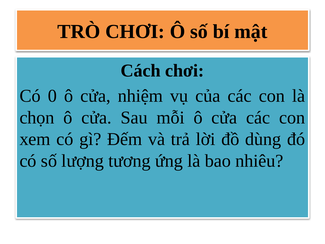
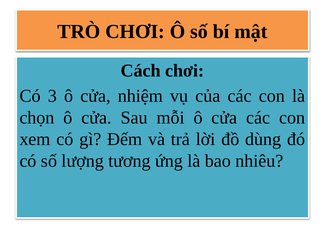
0: 0 -> 3
